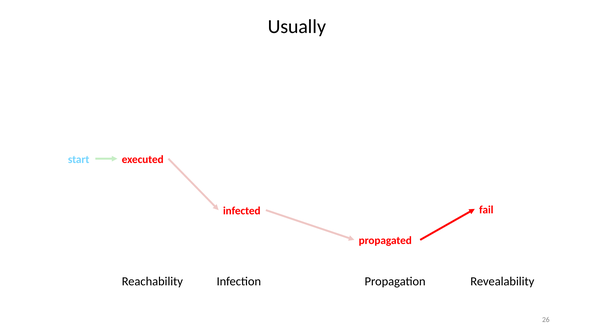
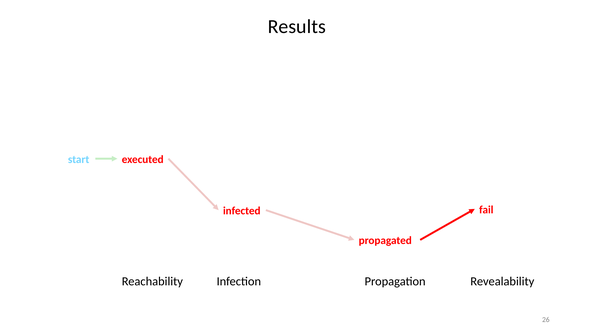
Usually: Usually -> Results
